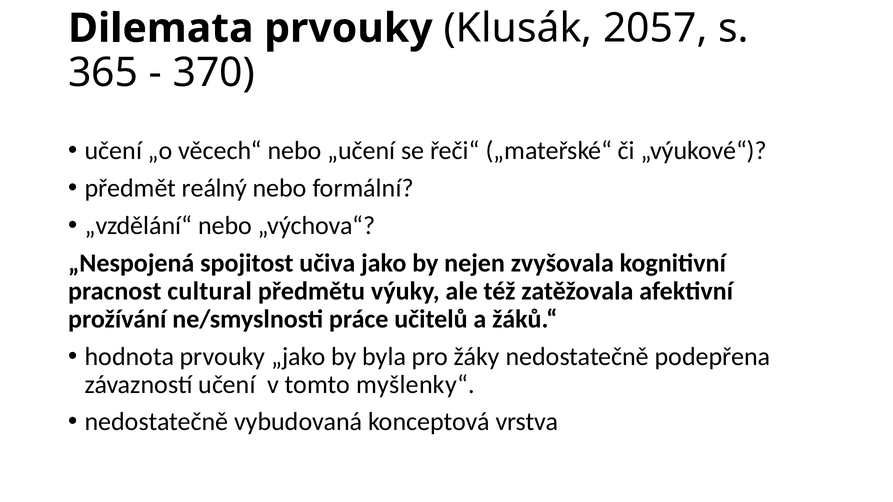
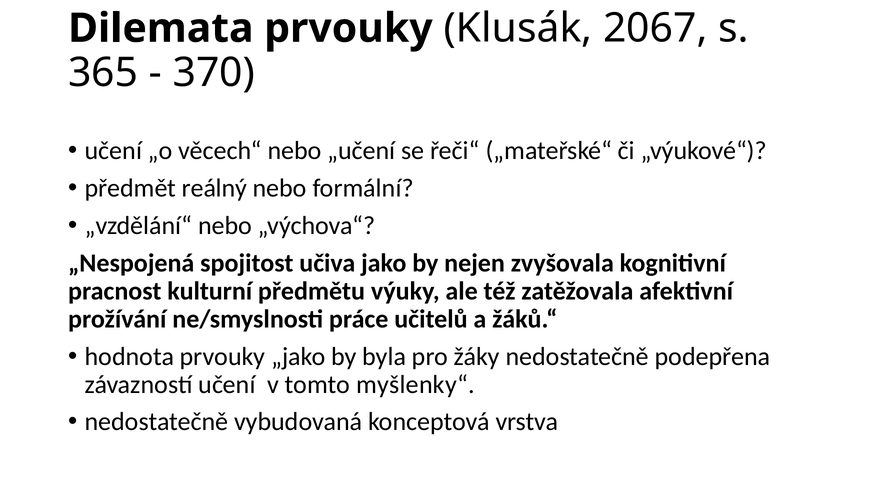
2057: 2057 -> 2067
cultural: cultural -> kulturní
